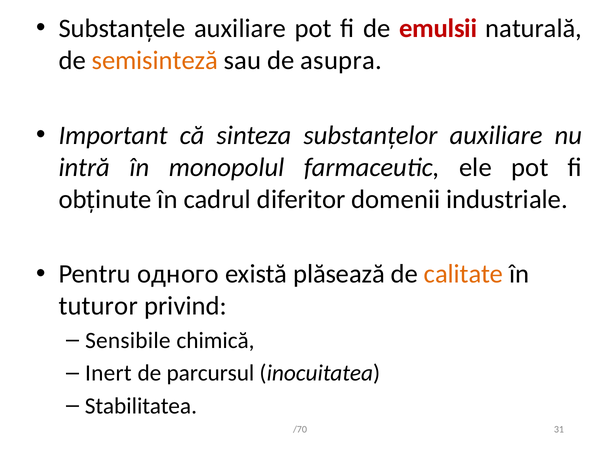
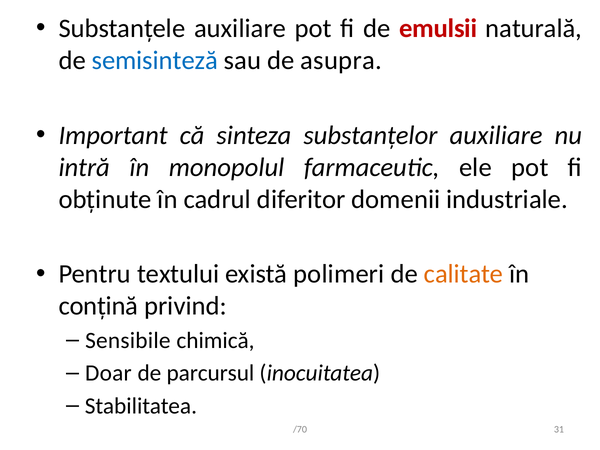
semisinteză colour: orange -> blue
одного: одного -> textului
plăsează: plăsează -> polimeri
tuturor: tuturor -> conţină
Inert: Inert -> Doar
